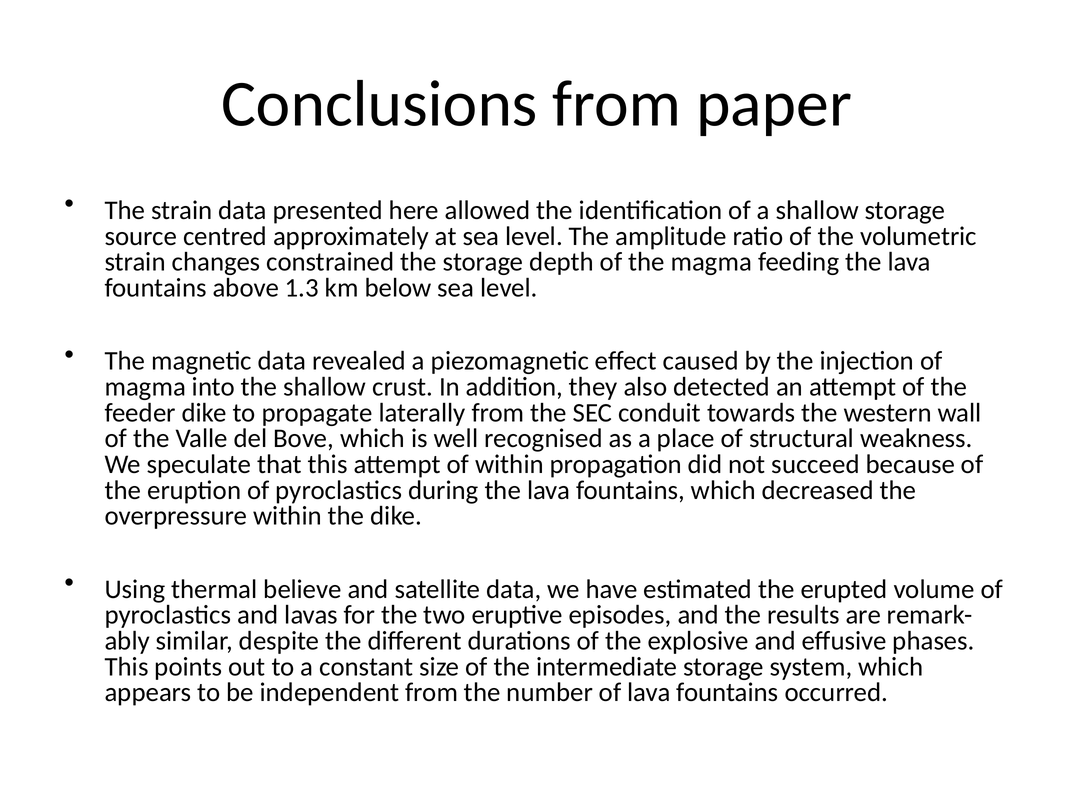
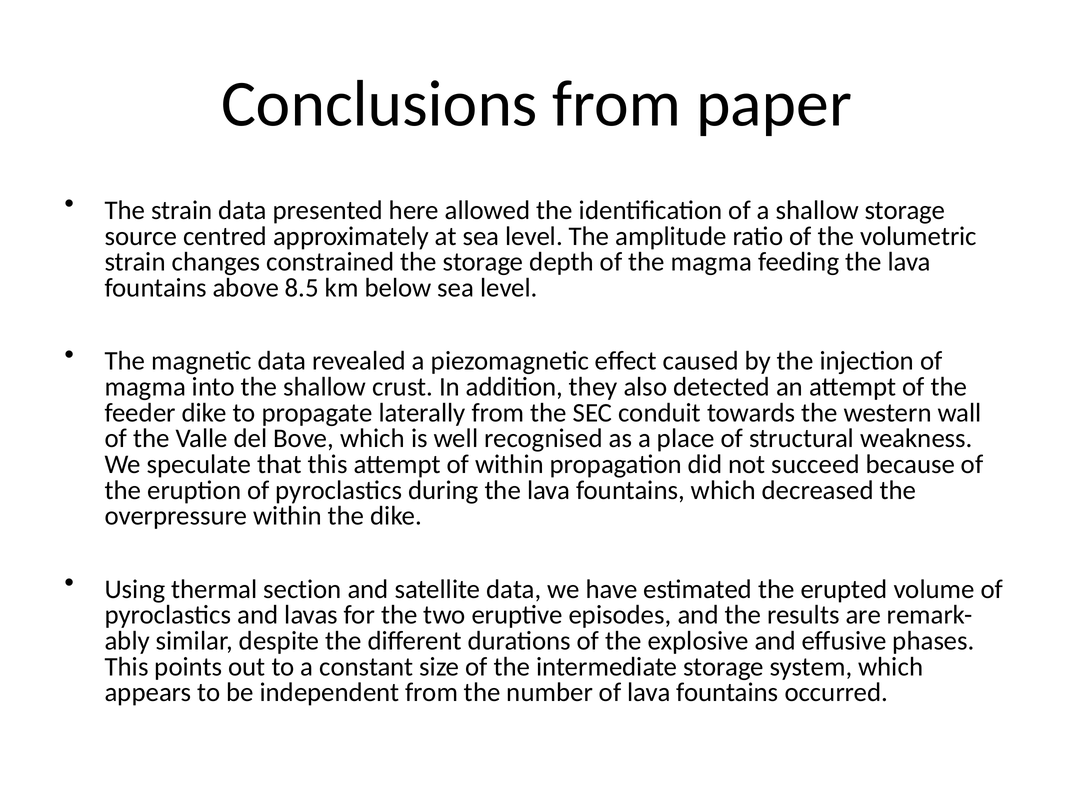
1.3: 1.3 -> 8.5
believe: believe -> section
